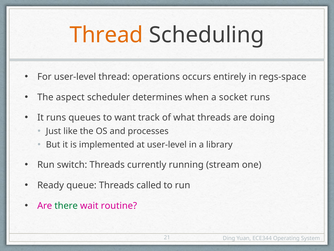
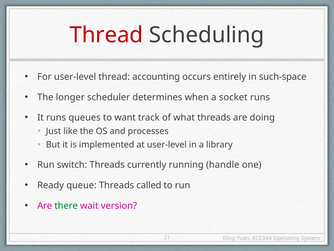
Thread at (106, 35) colour: orange -> red
operations: operations -> accounting
regs-space: regs-space -> such-space
aspect: aspect -> longer
stream: stream -> handle
routine: routine -> version
